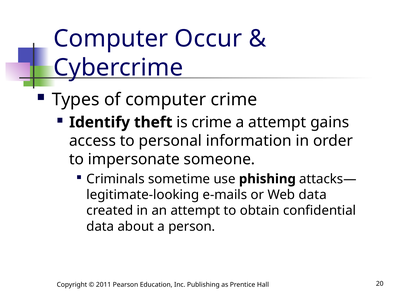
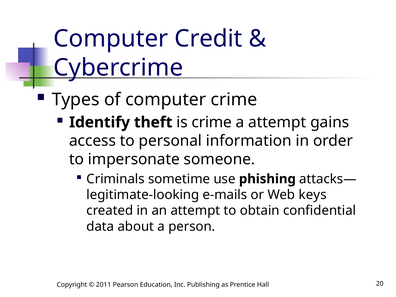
Occur: Occur -> Credit
Web data: data -> keys
